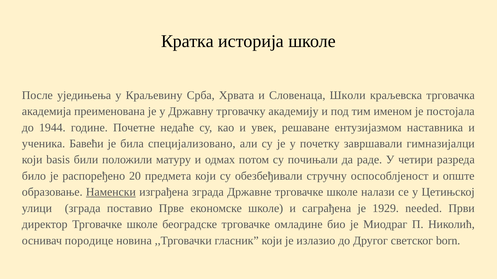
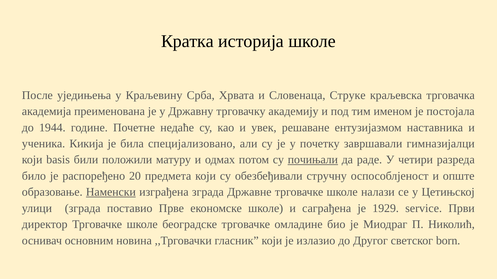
Школи: Школи -> Струке
Бавећи: Бавећи -> Кикија
почињали underline: none -> present
needed: needed -> service
породице: породице -> основним
